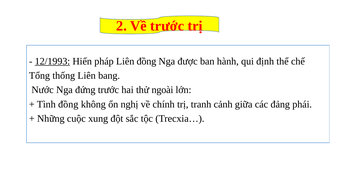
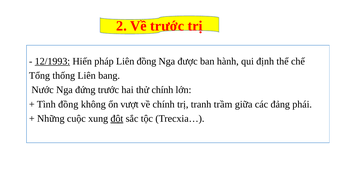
thử ngoài: ngoài -> chính
nghị: nghị -> vượt
cảnh: cảnh -> trầm
đột underline: none -> present
